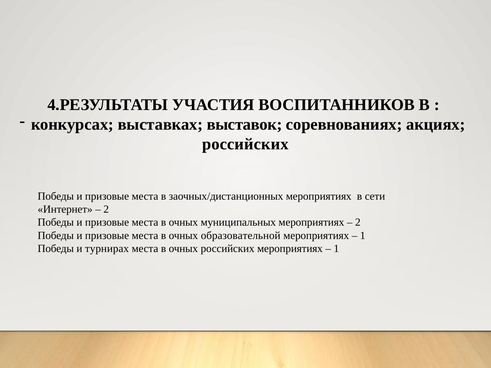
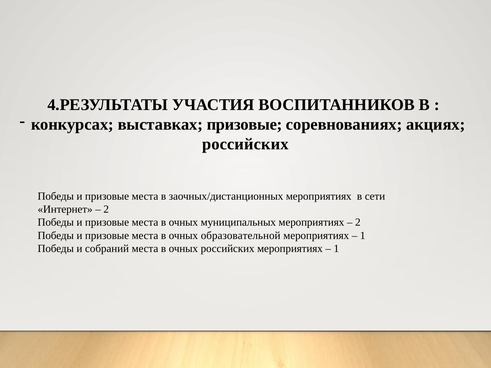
выставках выставок: выставок -> призовые
турнирах: турнирах -> собраний
